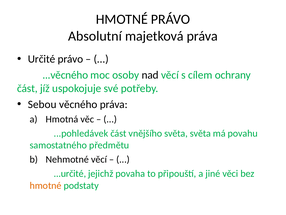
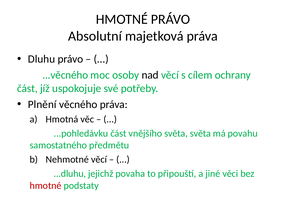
Určité: Určité -> Dluhu
Sebou: Sebou -> Plnění
...pohledávek: ...pohledávek -> ...pohledávku
...určité: ...určité -> ...dluhu
hmotné at (46, 185) colour: orange -> red
